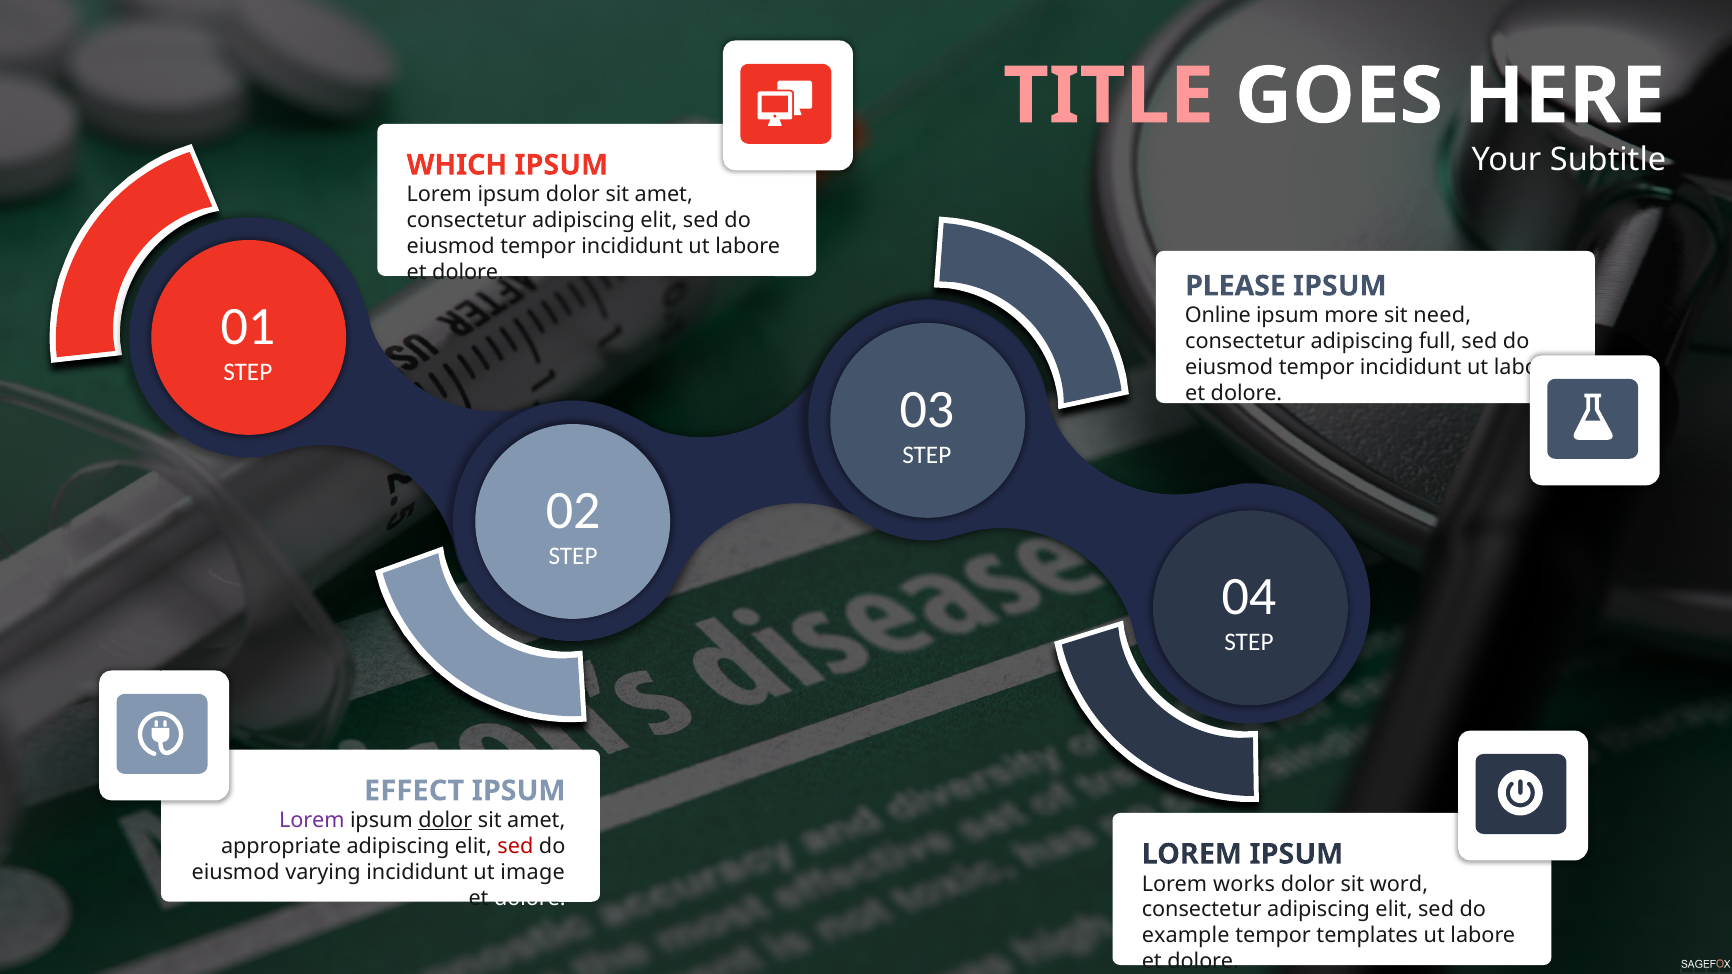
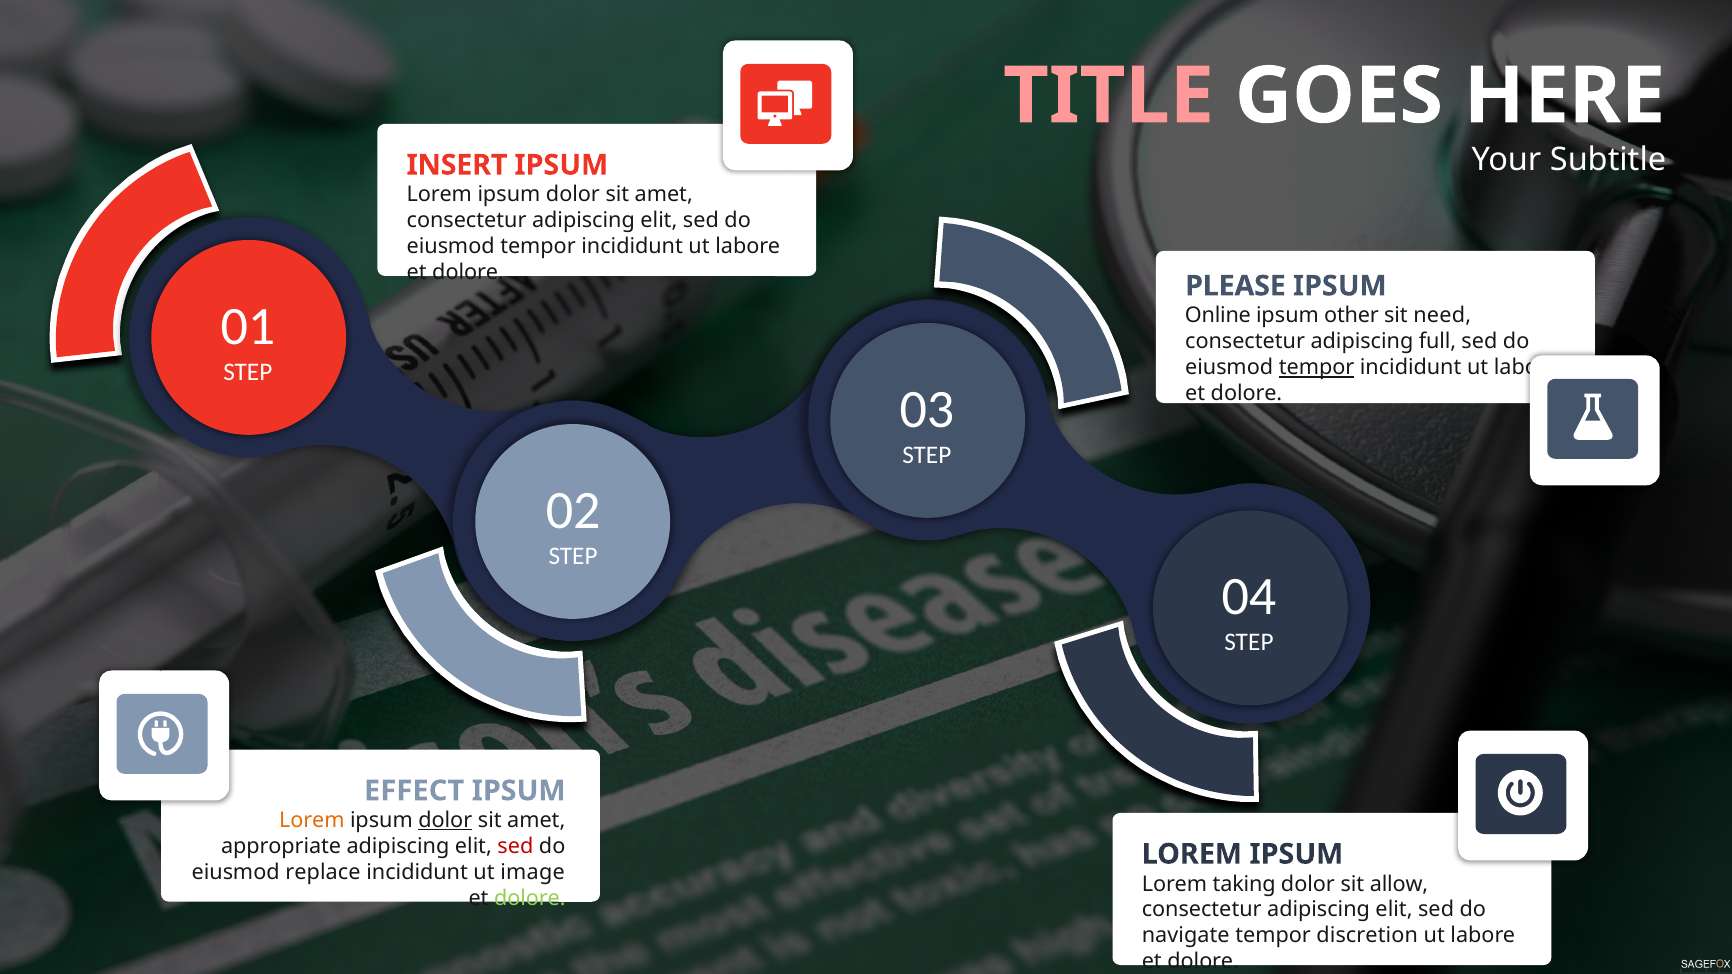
WHICH: WHICH -> INSERT
more: more -> other
tempor at (1317, 368) underline: none -> present
Lorem at (312, 821) colour: purple -> orange
varying: varying -> replace
works: works -> taking
word: word -> allow
dolore at (530, 899) colour: white -> light green
example: example -> navigate
templates: templates -> discretion
